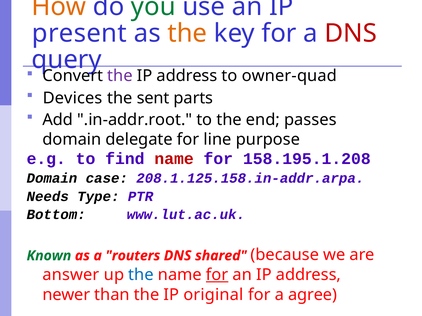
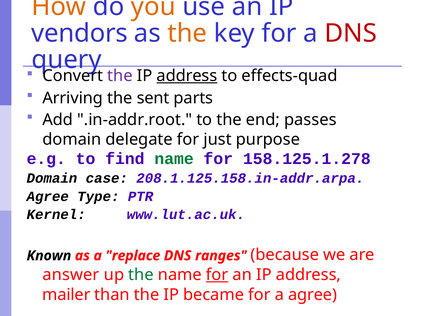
you colour: green -> orange
present: present -> vendors
address at (187, 76) underline: none -> present
owner-quad: owner-quad -> effects-quad
Devices: Devices -> Arriving
line: line -> just
name at (174, 159) colour: red -> green
158.195.1.208: 158.195.1.208 -> 158.125.1.278
Needs at (48, 197): Needs -> Agree
Bottom: Bottom -> Kernel
Known colour: green -> black
routers: routers -> replace
shared: shared -> ranges
the at (141, 275) colour: blue -> green
newer: newer -> mailer
original: original -> became
